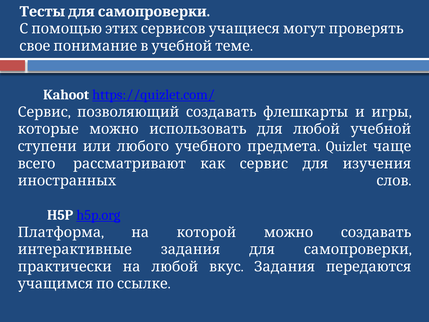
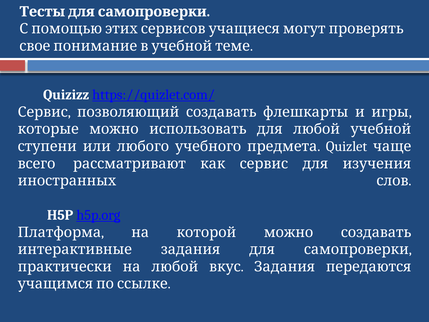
Kahoot: Kahoot -> Quizizz
